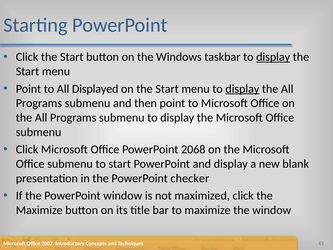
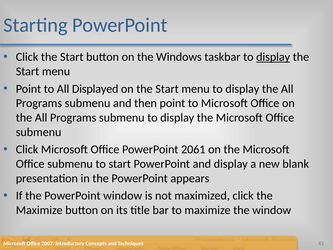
display at (242, 89) underline: present -> none
2068: 2068 -> 2061
checker: checker -> appears
